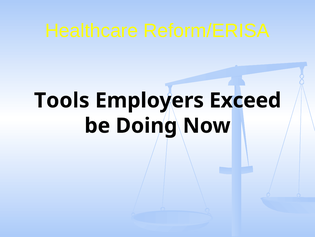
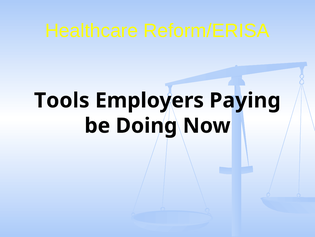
Exceed: Exceed -> Paying
